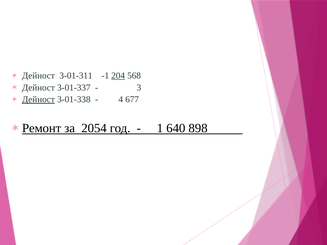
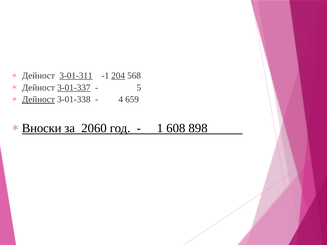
3-01-311 underline: none -> present
3-01-337 underline: none -> present
3: 3 -> 5
677: 677 -> 659
Ремонт: Ремонт -> Вноски
2054: 2054 -> 2060
640: 640 -> 608
